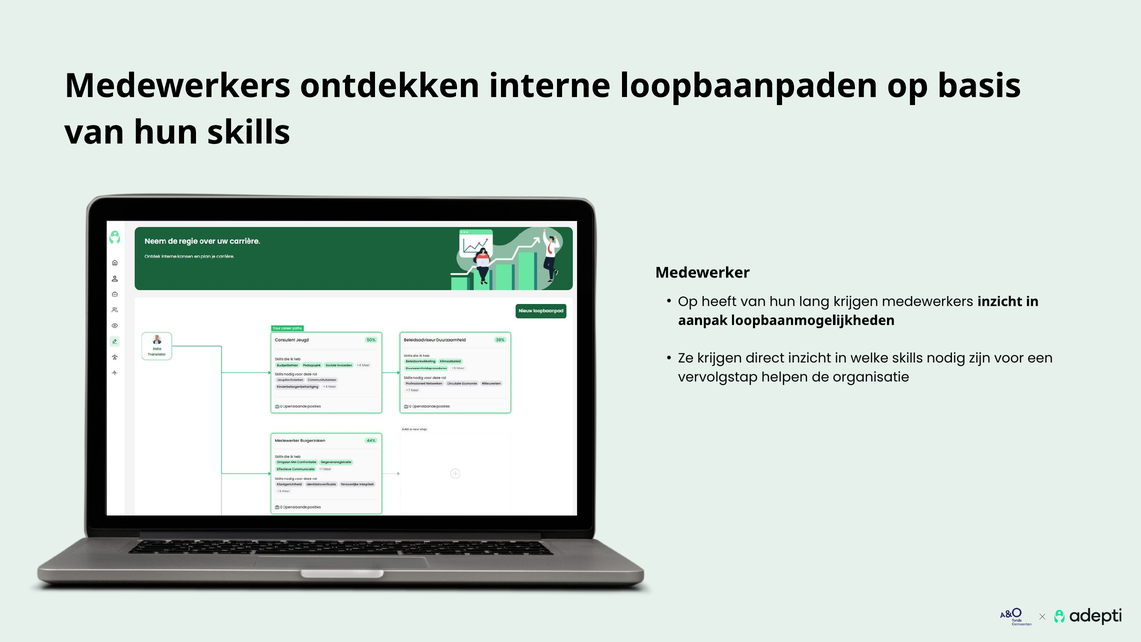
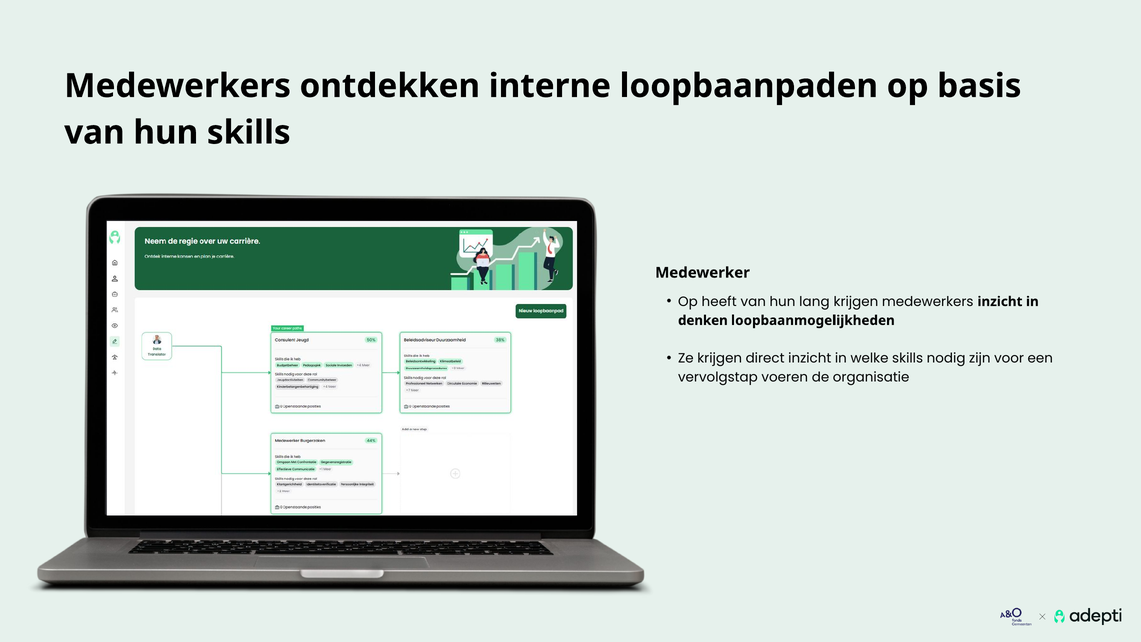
aanpak: aanpak -> denken
helpen: helpen -> voeren
